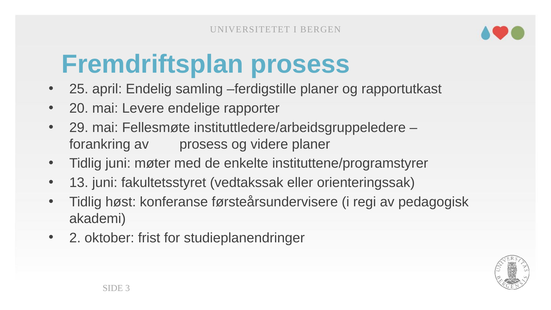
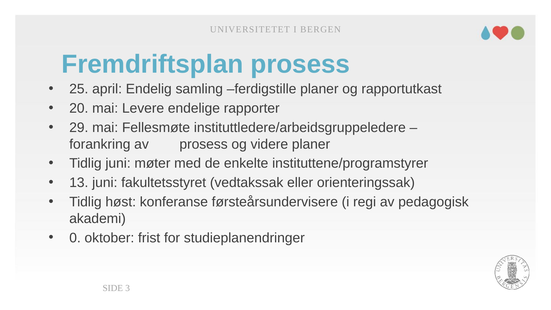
2: 2 -> 0
